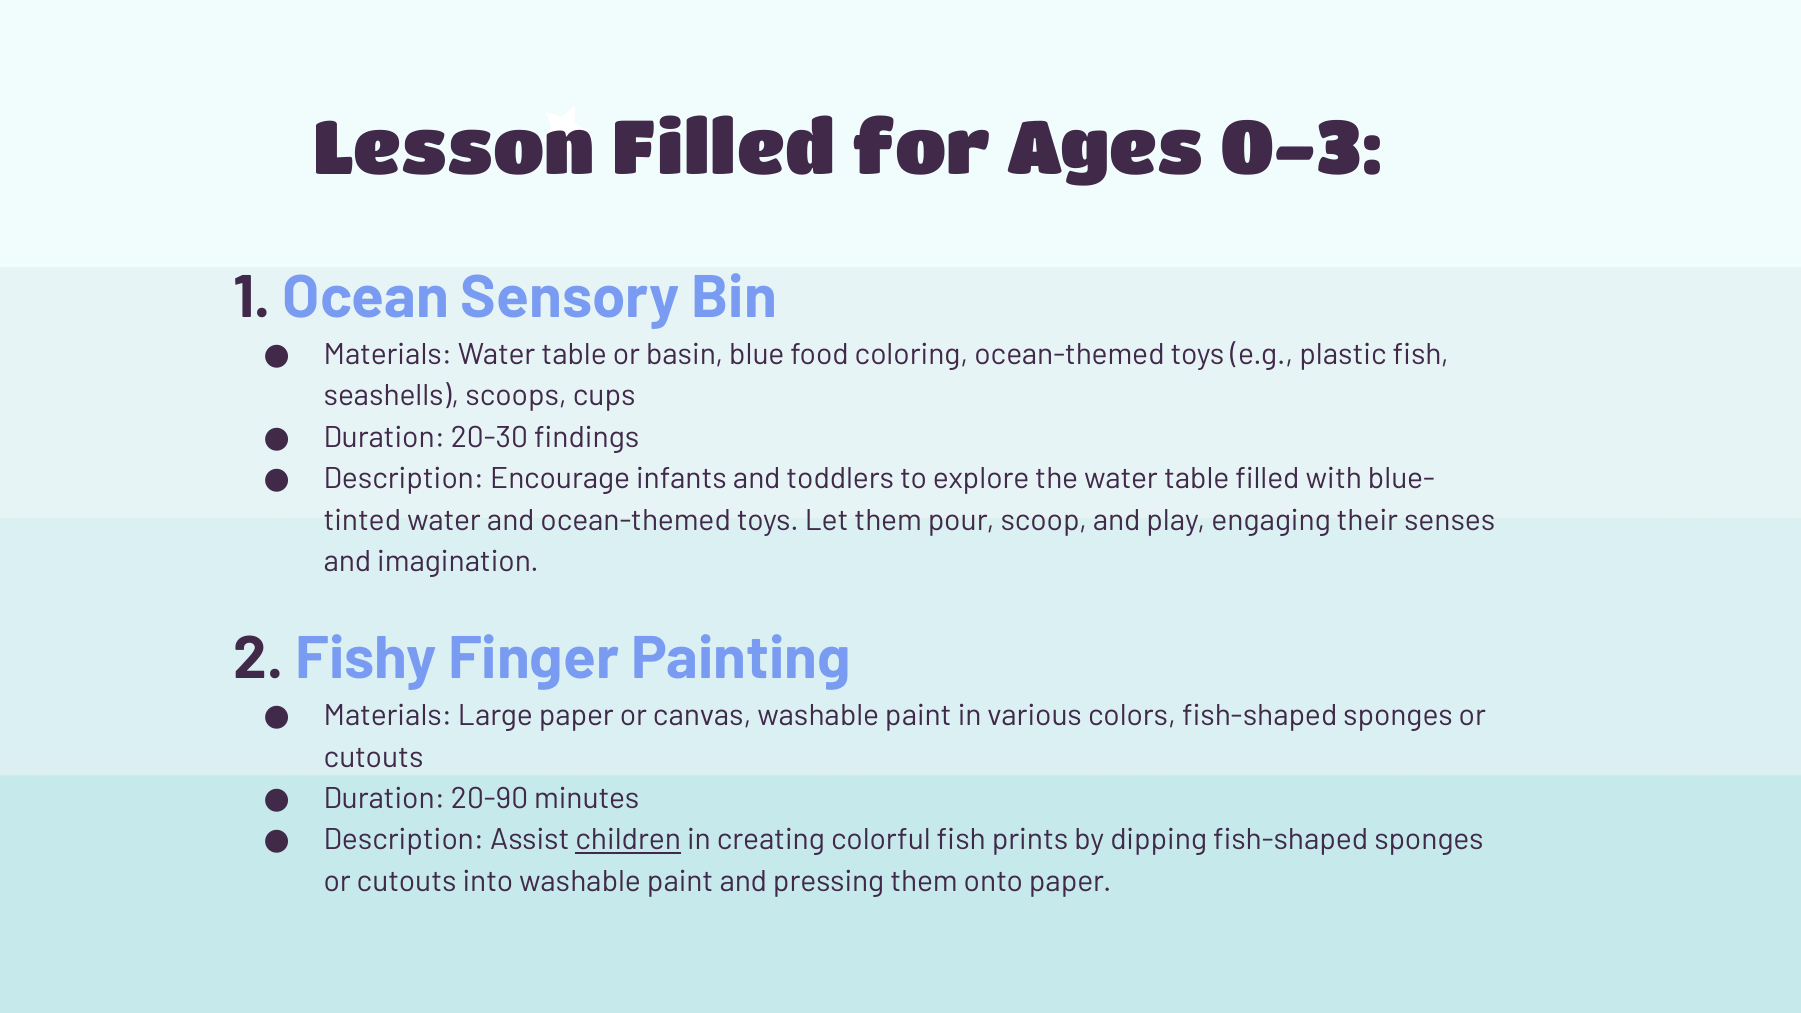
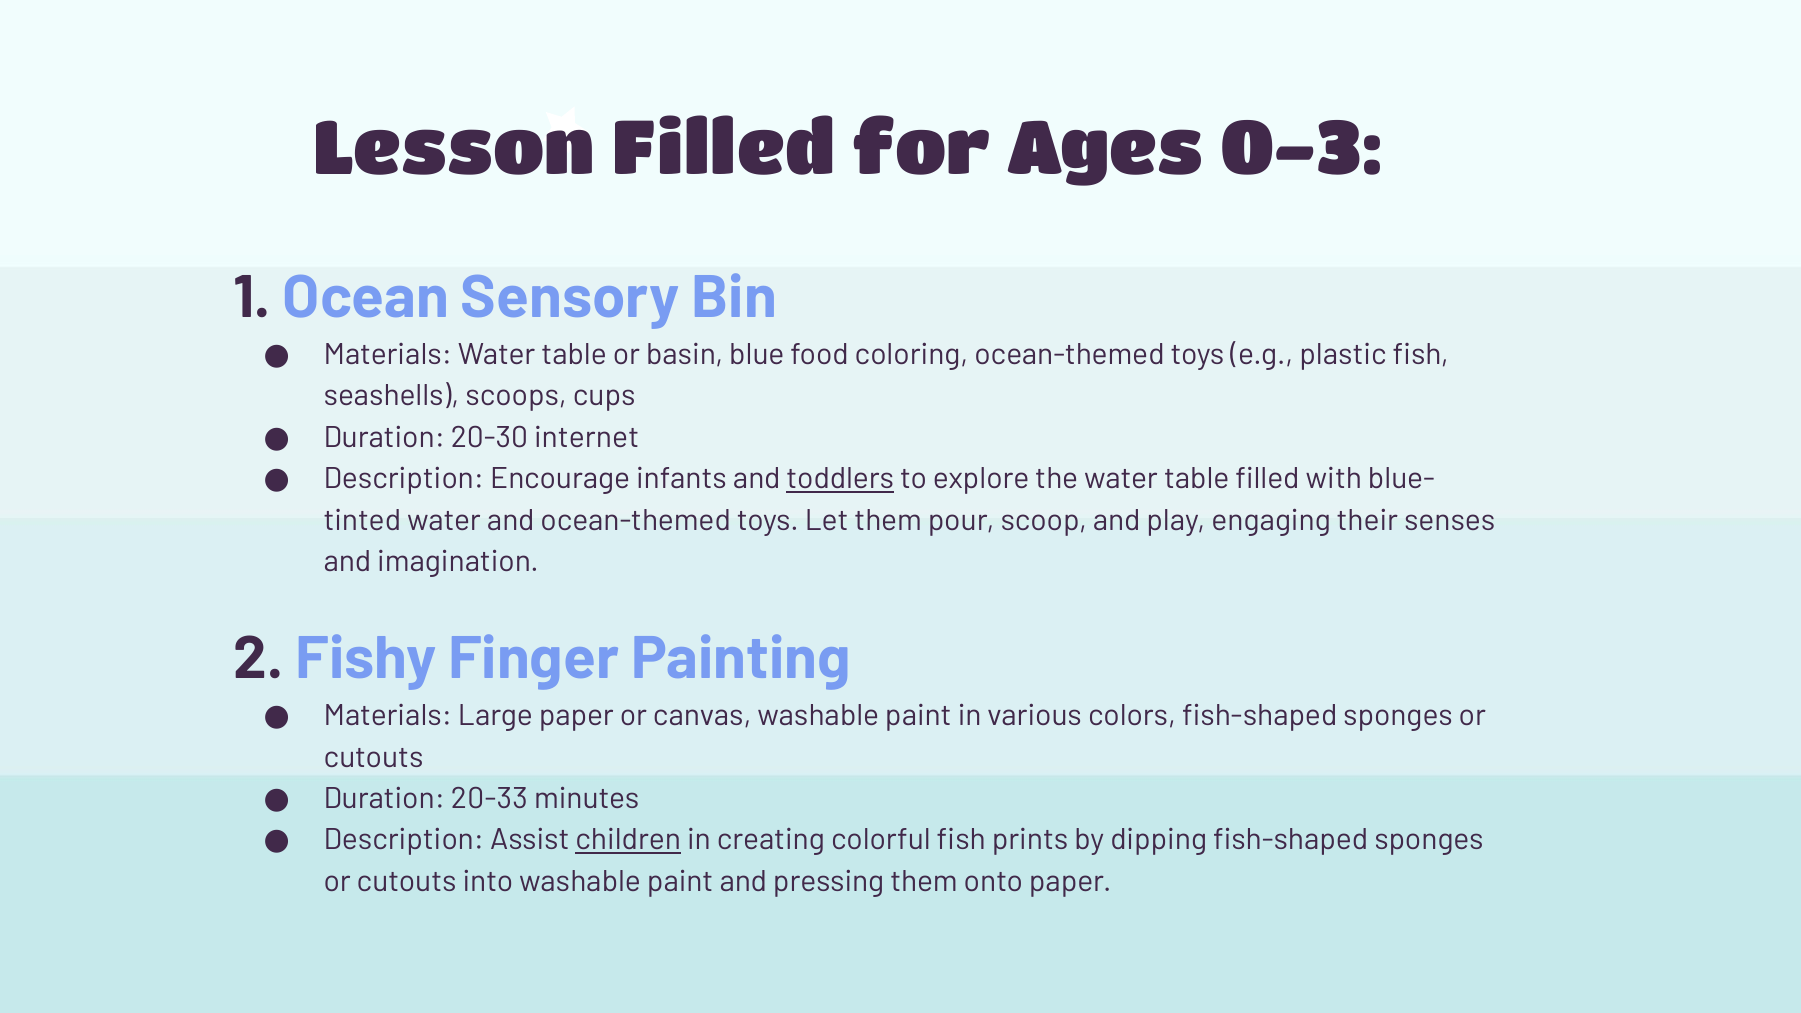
findings: findings -> internet
toddlers underline: none -> present
20-90: 20-90 -> 20-33
